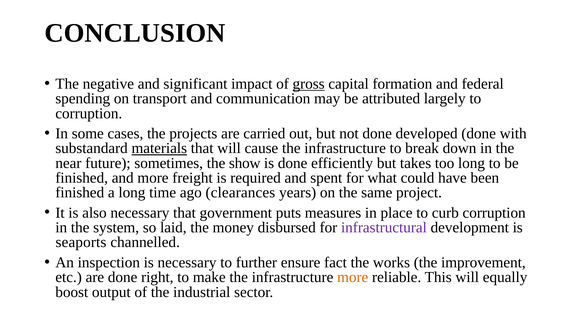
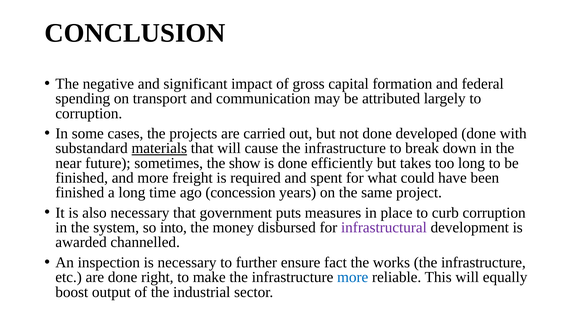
gross underline: present -> none
clearances: clearances -> concession
laid: laid -> into
seaports: seaports -> awarded
works the improvement: improvement -> infrastructure
more at (353, 277) colour: orange -> blue
